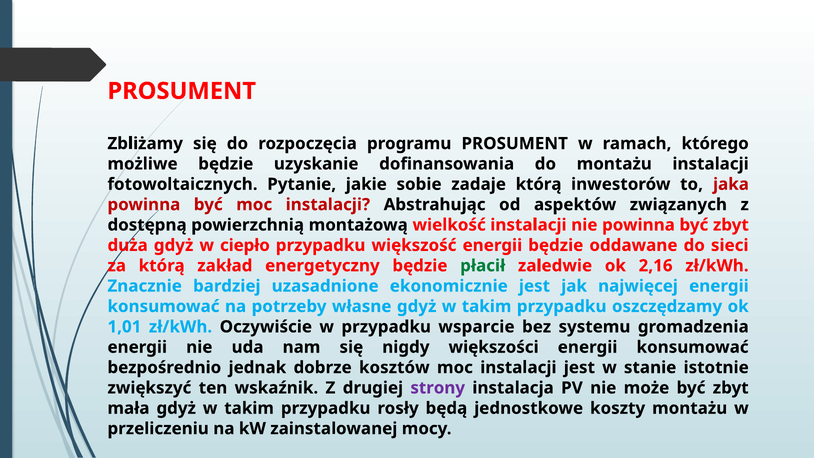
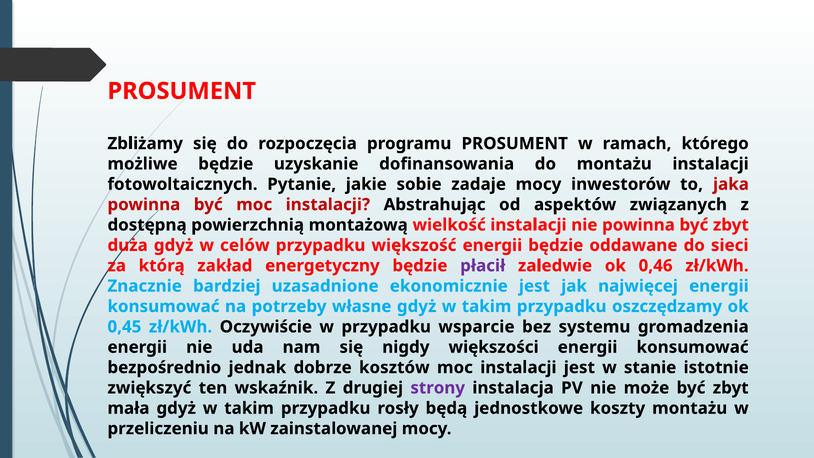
zadaje którą: którą -> mocy
ciepło: ciepło -> celów
płacił colour: green -> purple
2,16: 2,16 -> 0,46
1,01: 1,01 -> 0,45
